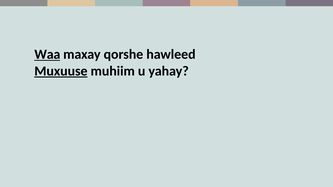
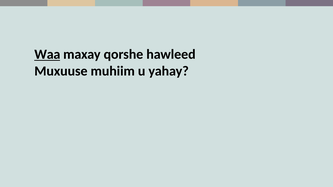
Muxuuse underline: present -> none
